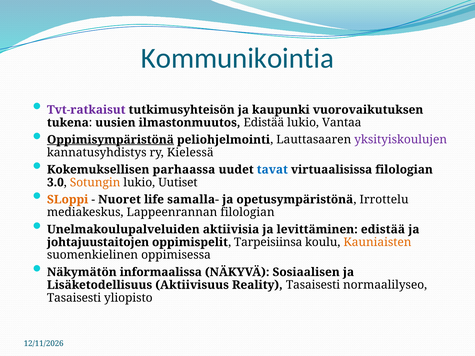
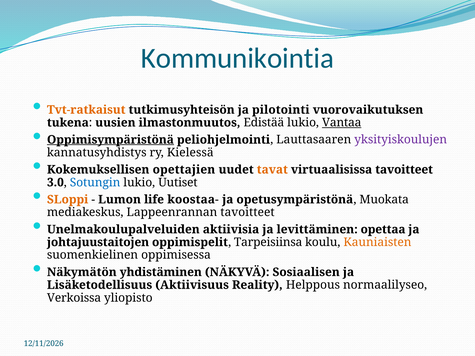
Tvt-ratkaisut colour: purple -> orange
kaupunki: kaupunki -> pilotointi
Vantaa underline: none -> present
parhaassa: parhaassa -> opettajien
tavat colour: blue -> orange
virtuaalisissa filologian: filologian -> tavoitteet
Sotungin colour: orange -> blue
Nuoret: Nuoret -> Lumon
samalla-: samalla- -> koostaa-
Irrottelu: Irrottelu -> Muokata
Lappeenrannan filologian: filologian -> tavoitteet
levittäminen edistää: edistää -> opettaa
informaalissa: informaalissa -> yhdistäminen
Reality Tasaisesti: Tasaisesti -> Helppous
Tasaisesti at (74, 298): Tasaisesti -> Verkoissa
